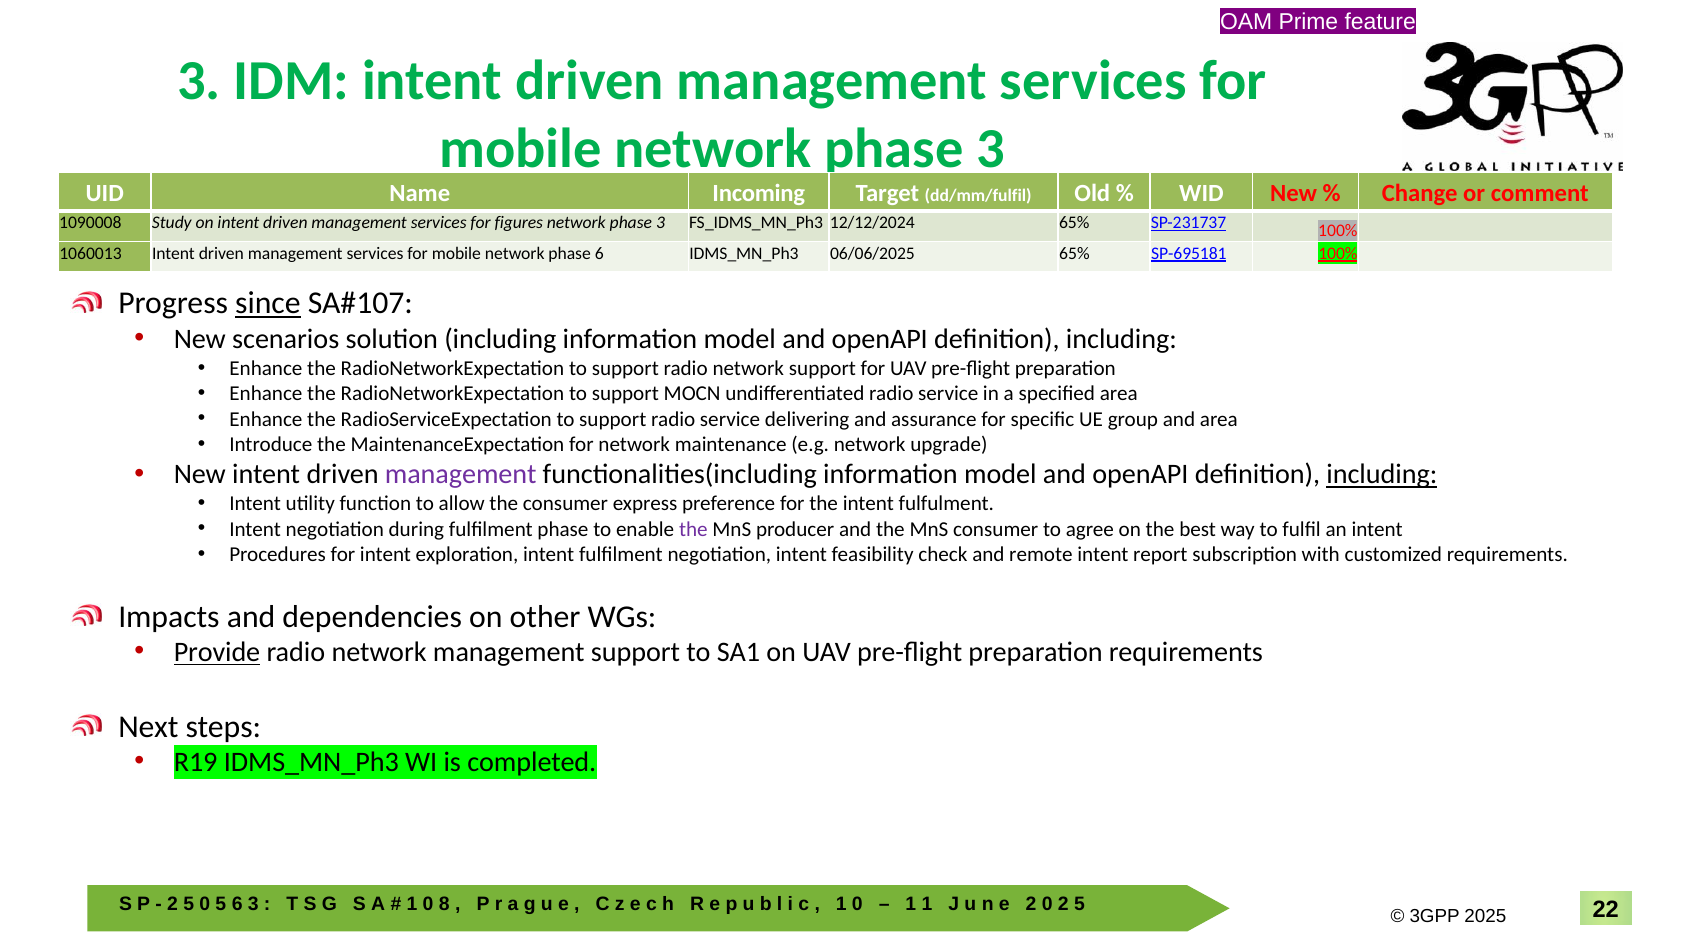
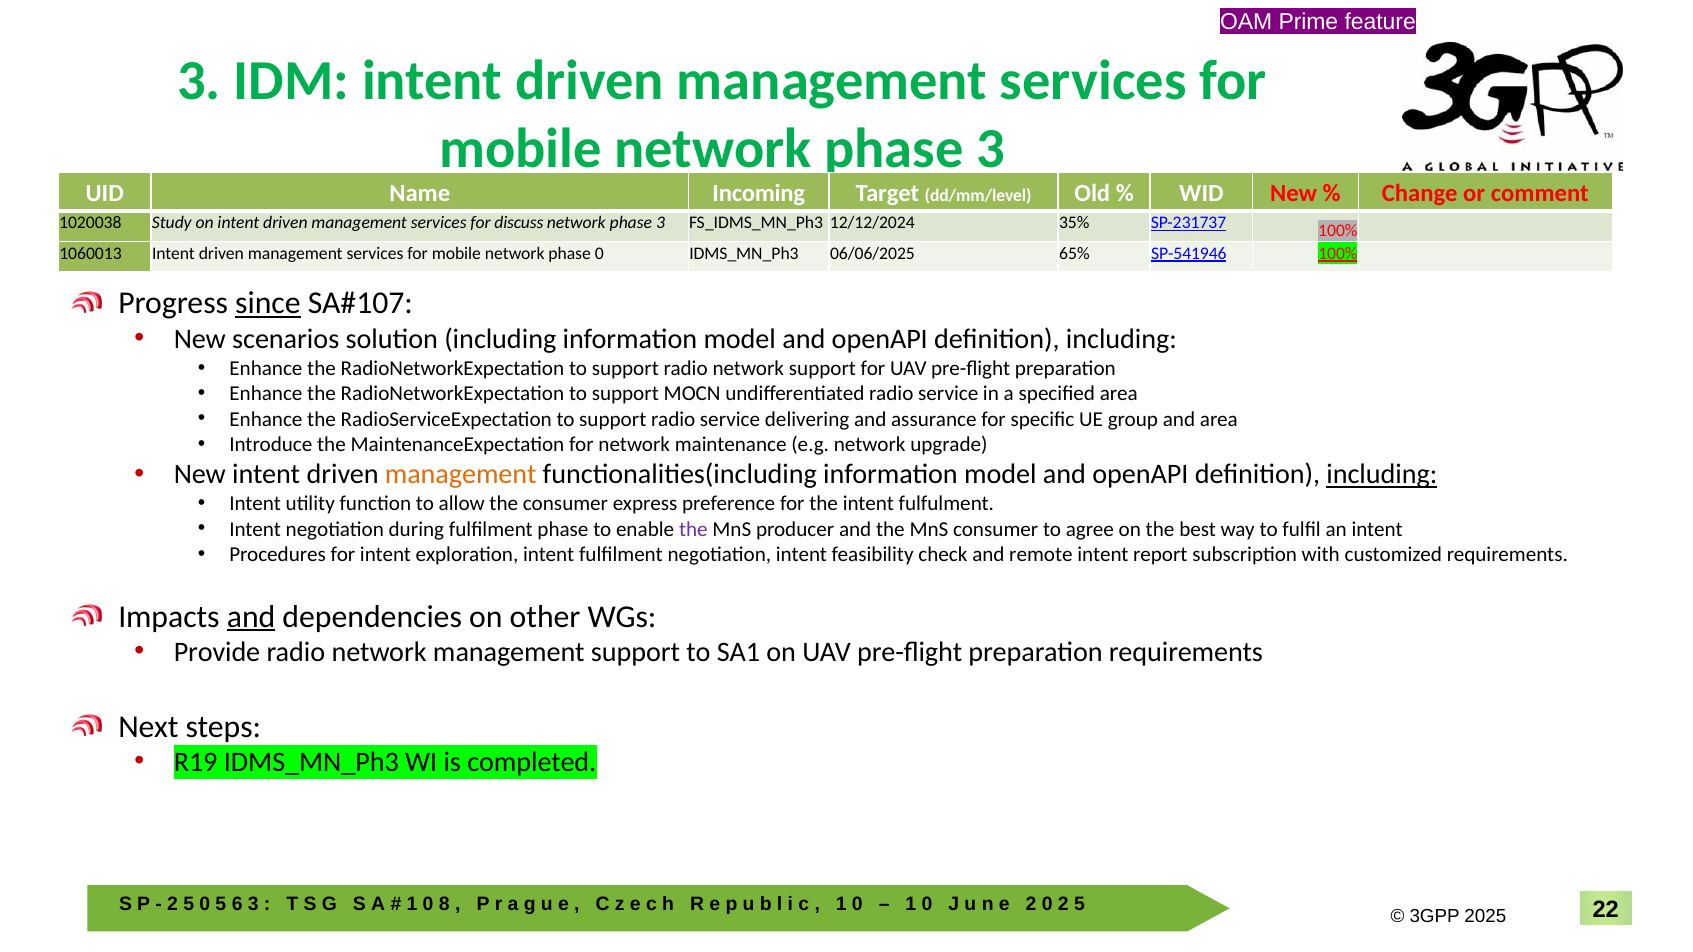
dd/mm/fulfil: dd/mm/fulfil -> dd/mm/level
1090008: 1090008 -> 1020038
figures: figures -> discuss
12/12/2024 65%: 65% -> 35%
phase 6: 6 -> 0
SP-695181: SP-695181 -> SP-541946
management at (461, 475) colour: purple -> orange
and at (251, 617) underline: none -> present
Provide underline: present -> none
1 at (927, 904): 1 -> 0
